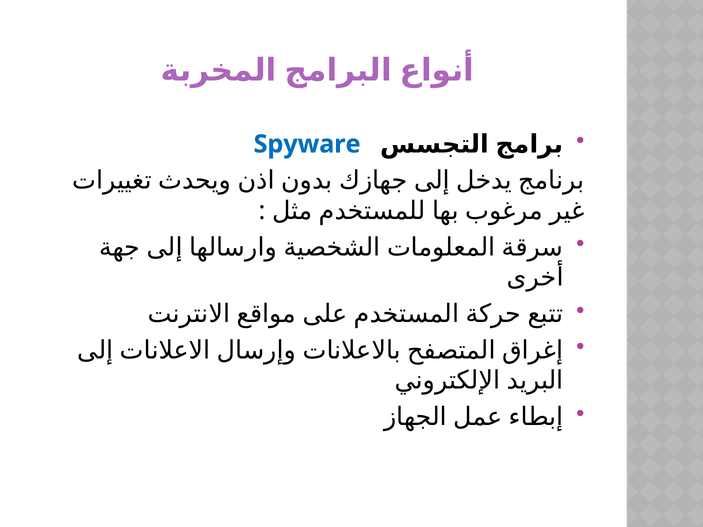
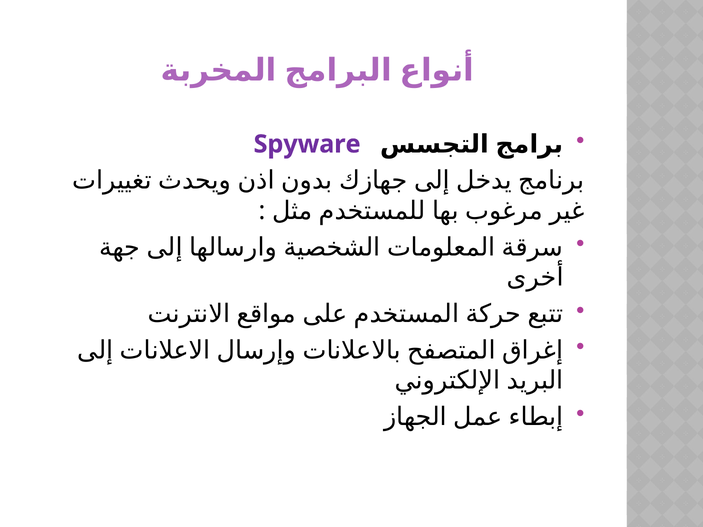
Spyware colour: blue -> purple
